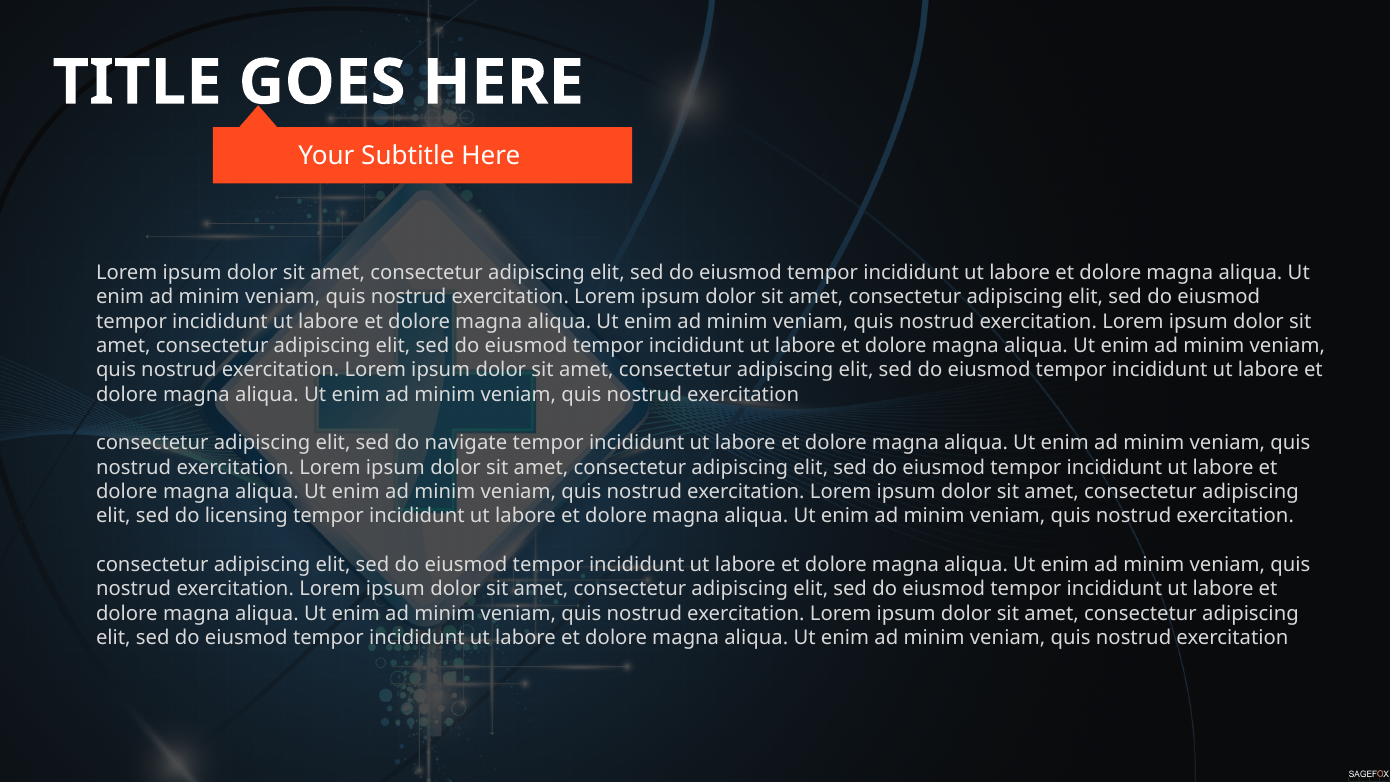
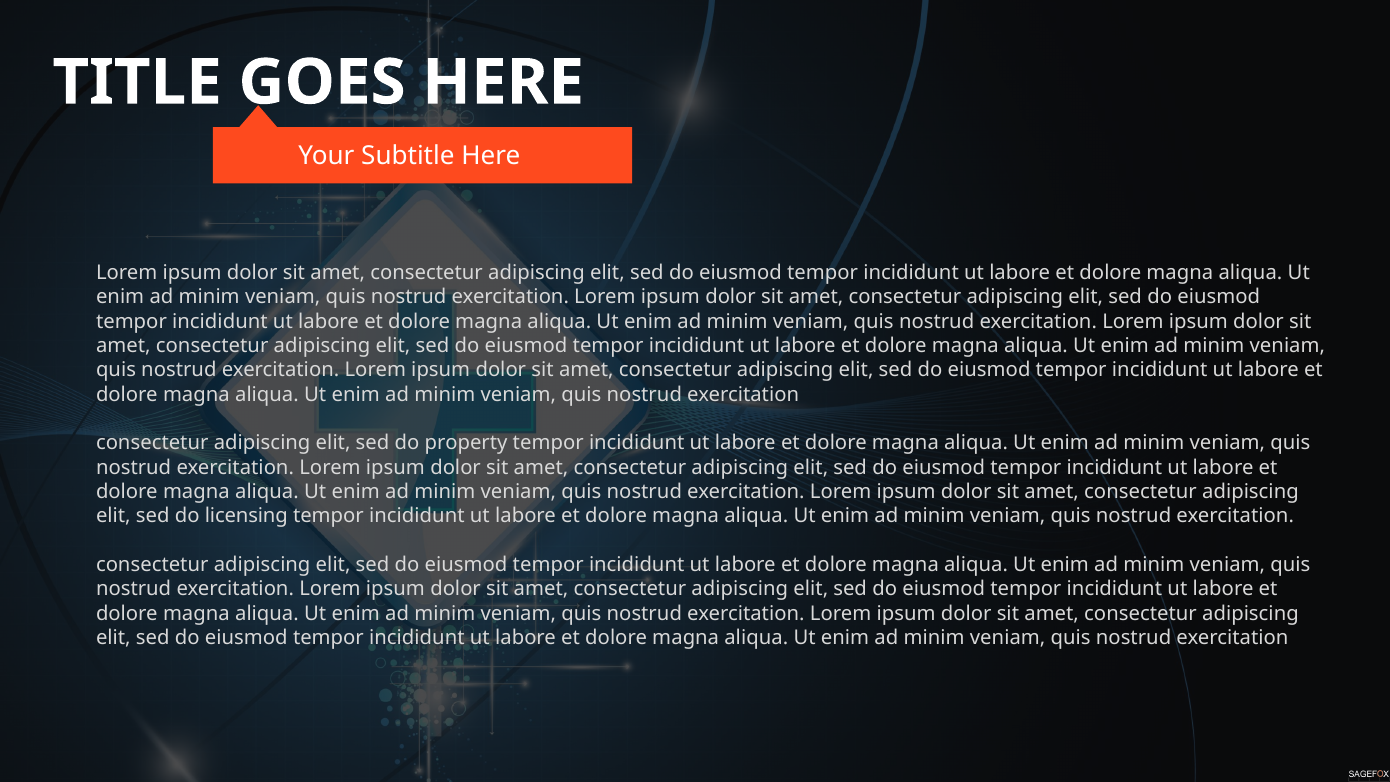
navigate: navigate -> property
